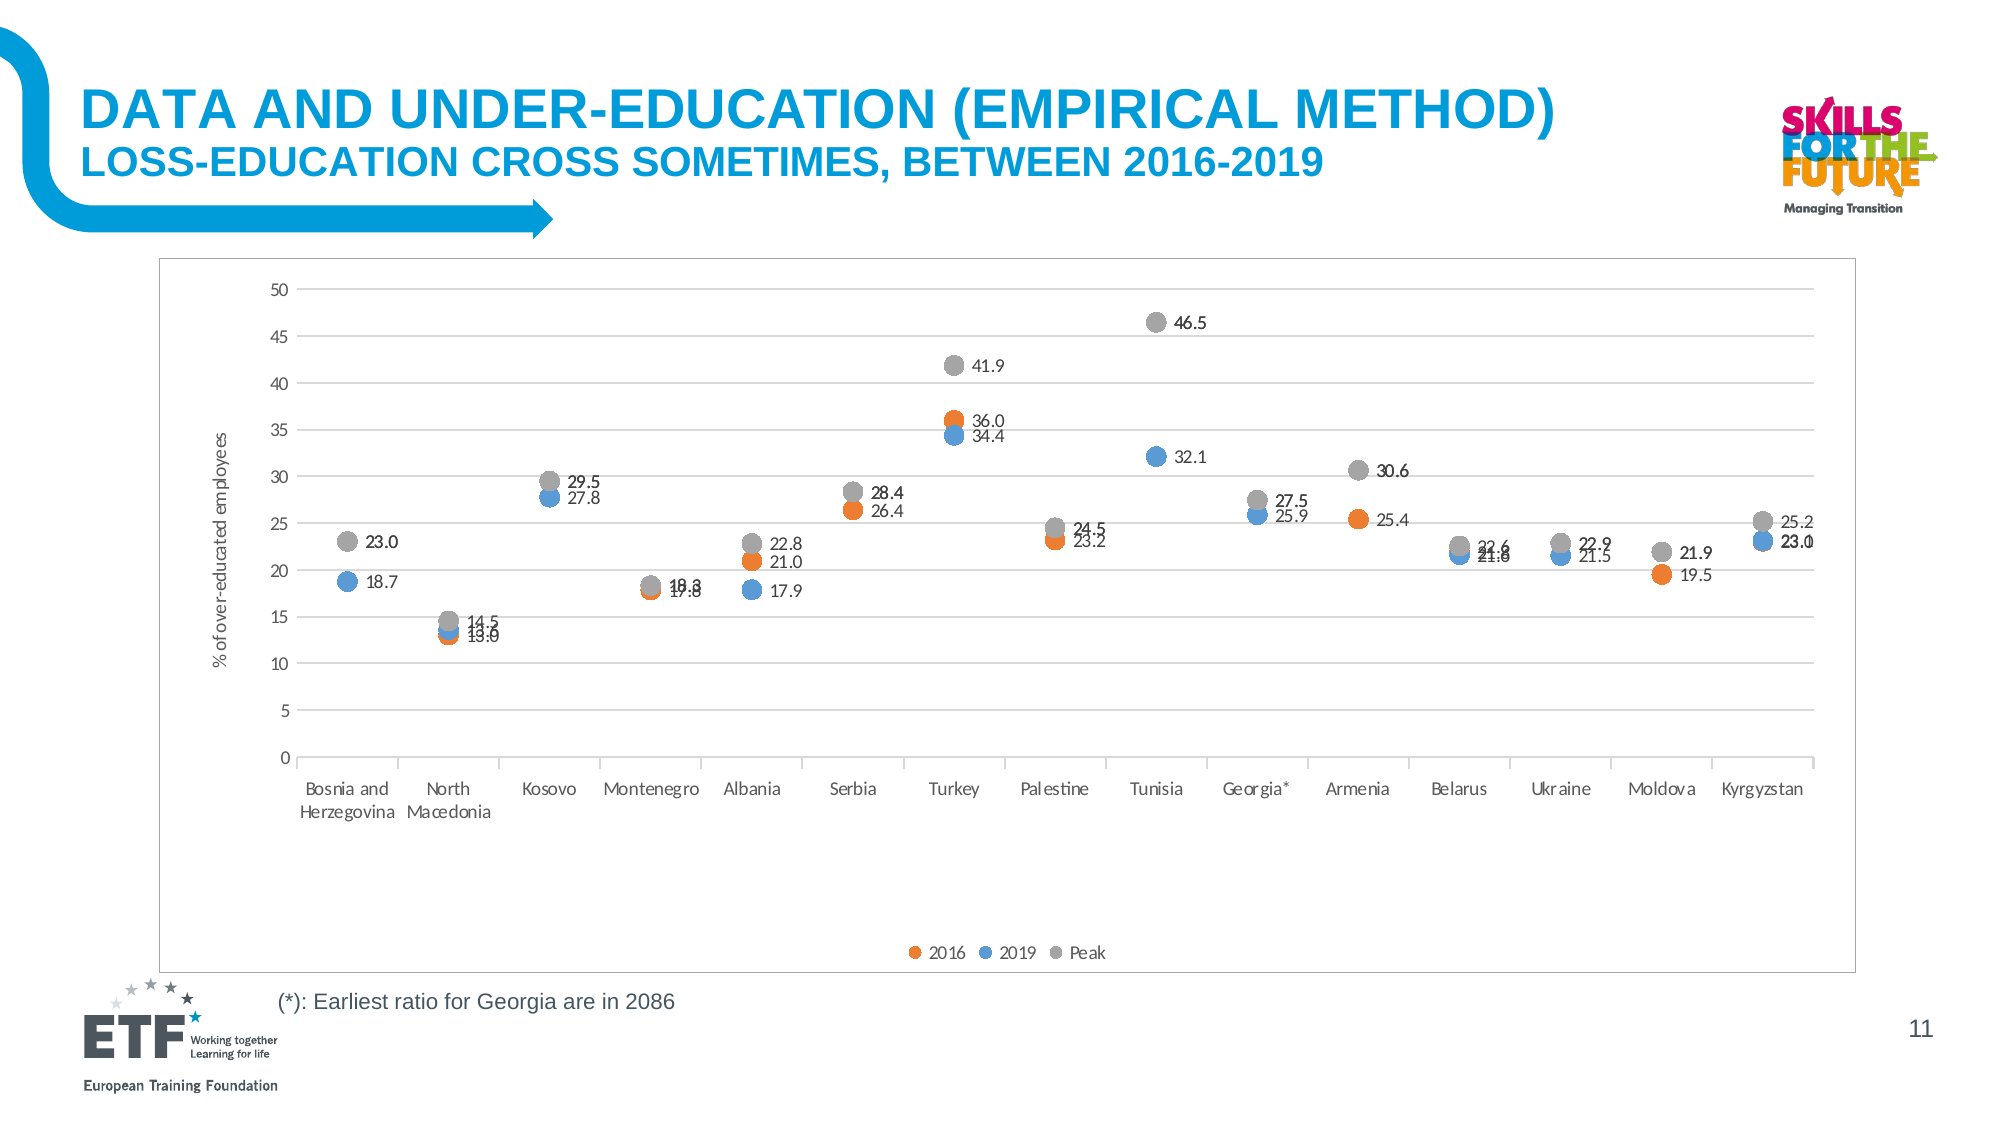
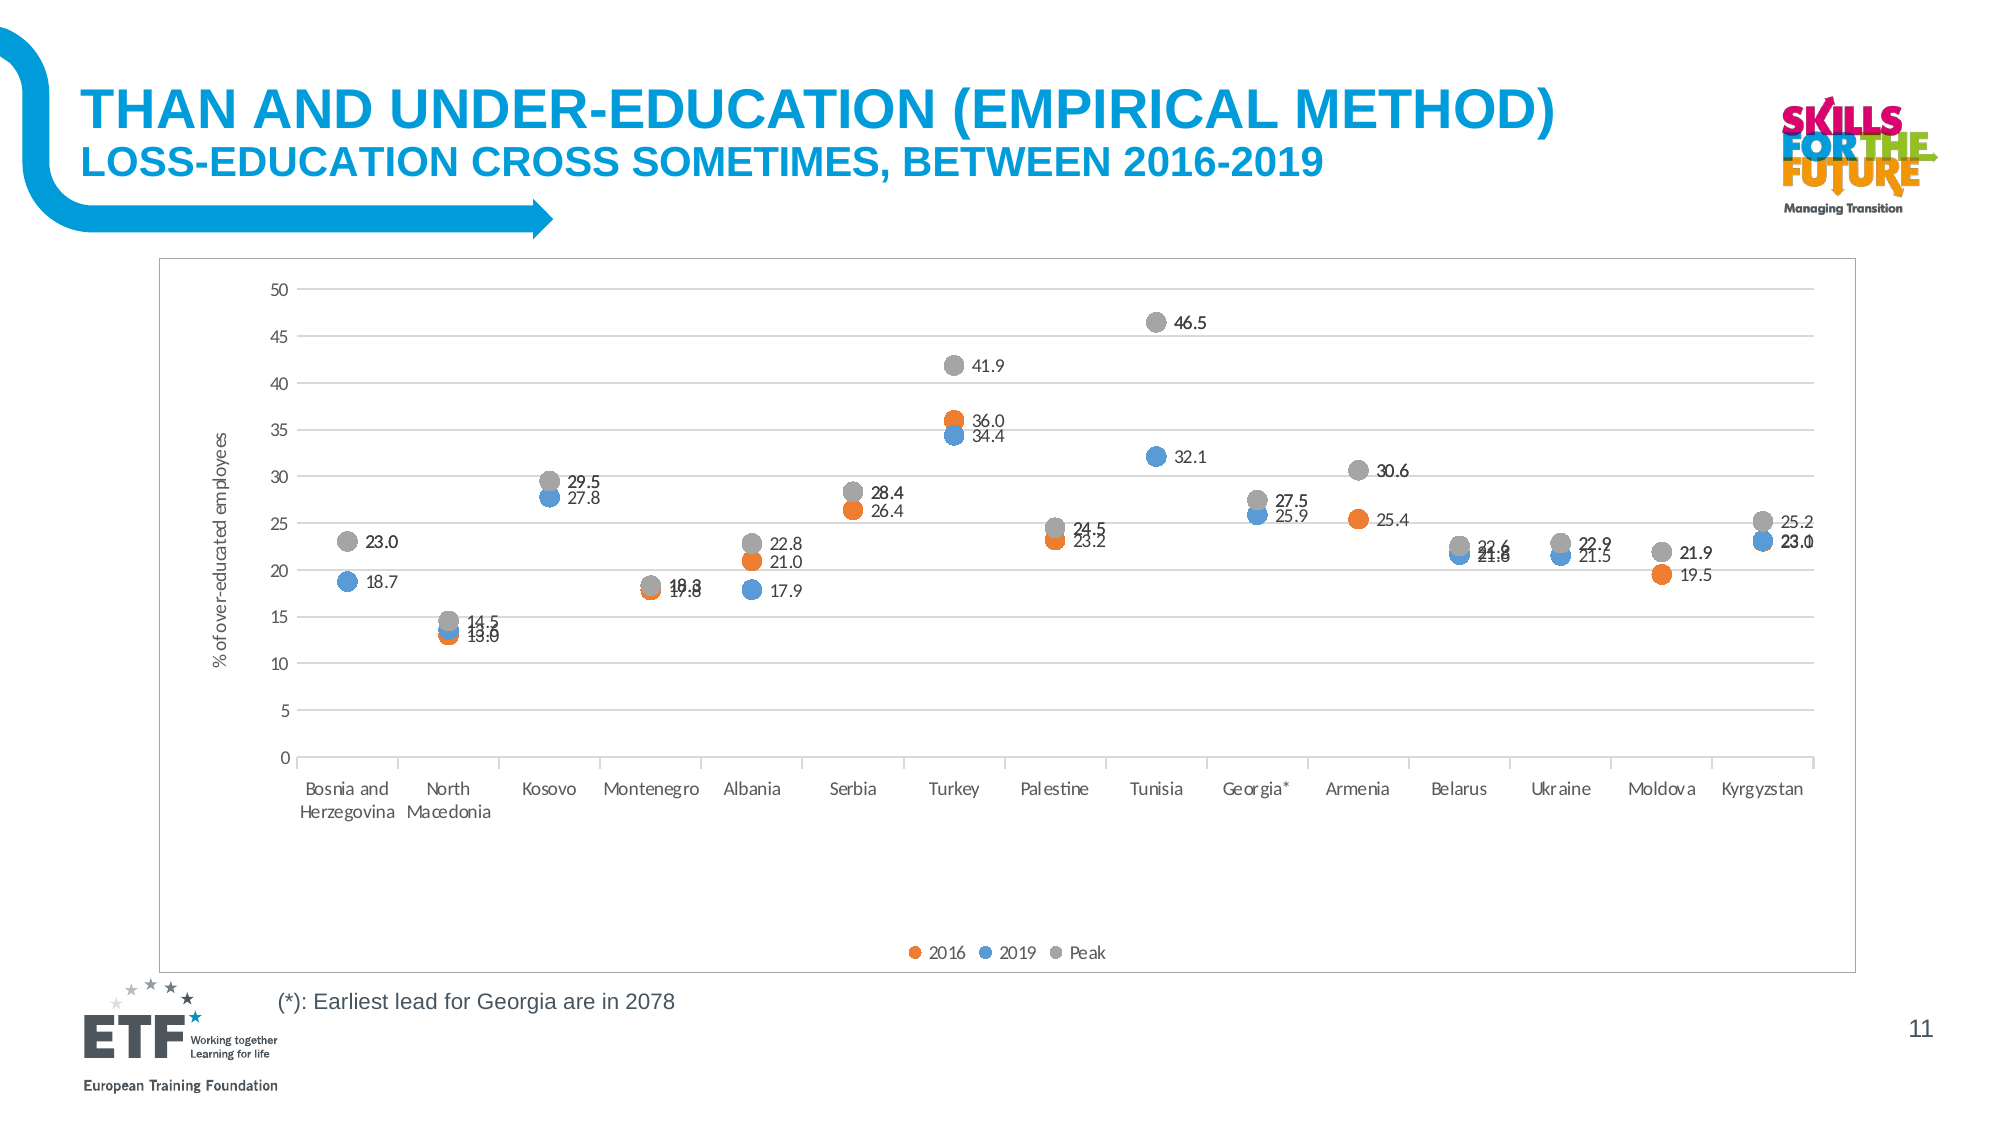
DATA: DATA -> THAN
ratio: ratio -> lead
2086: 2086 -> 2078
